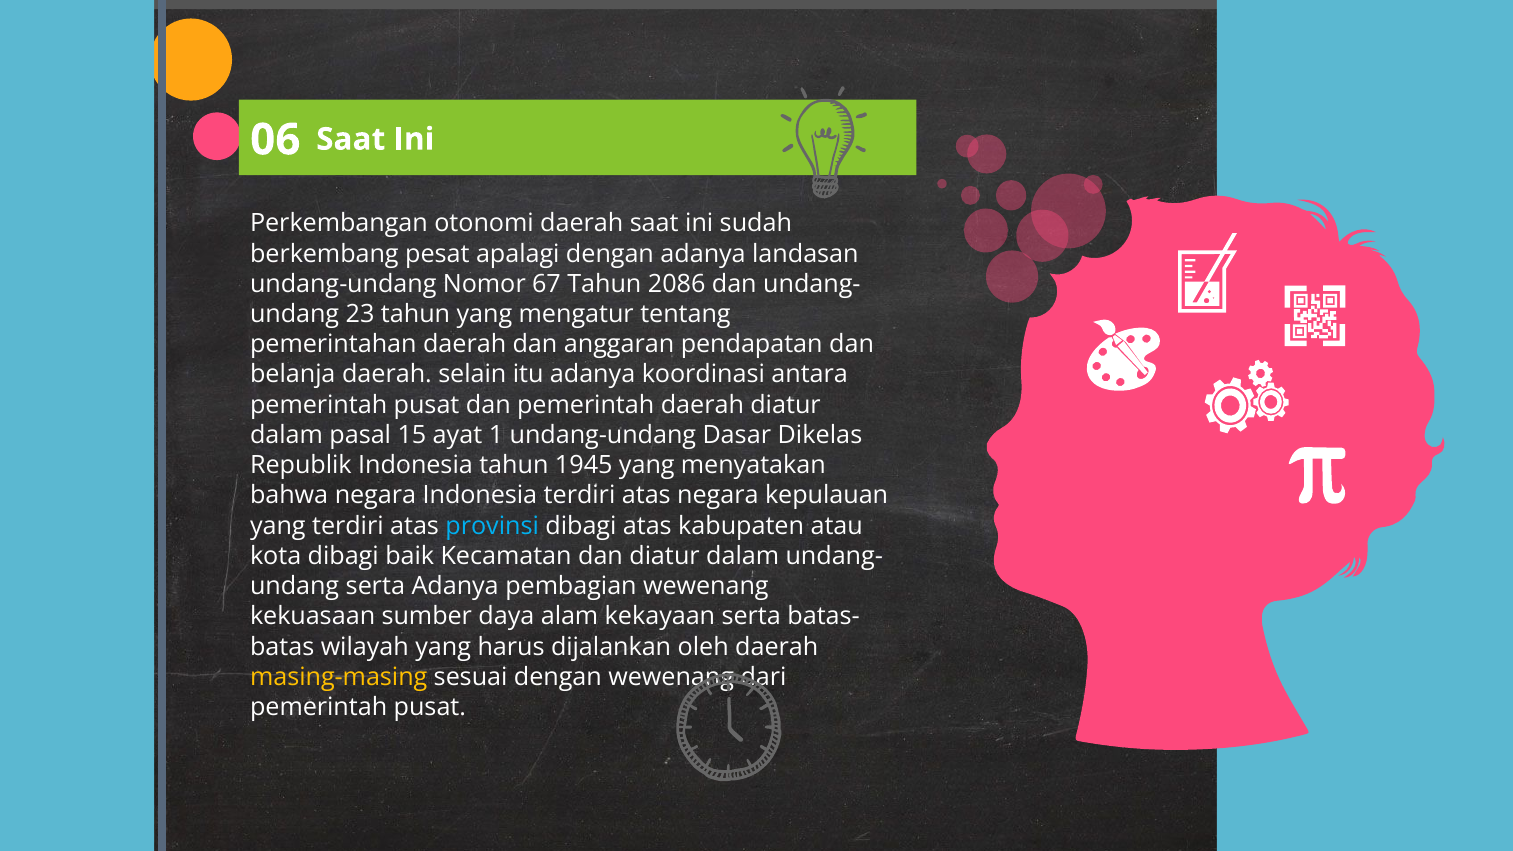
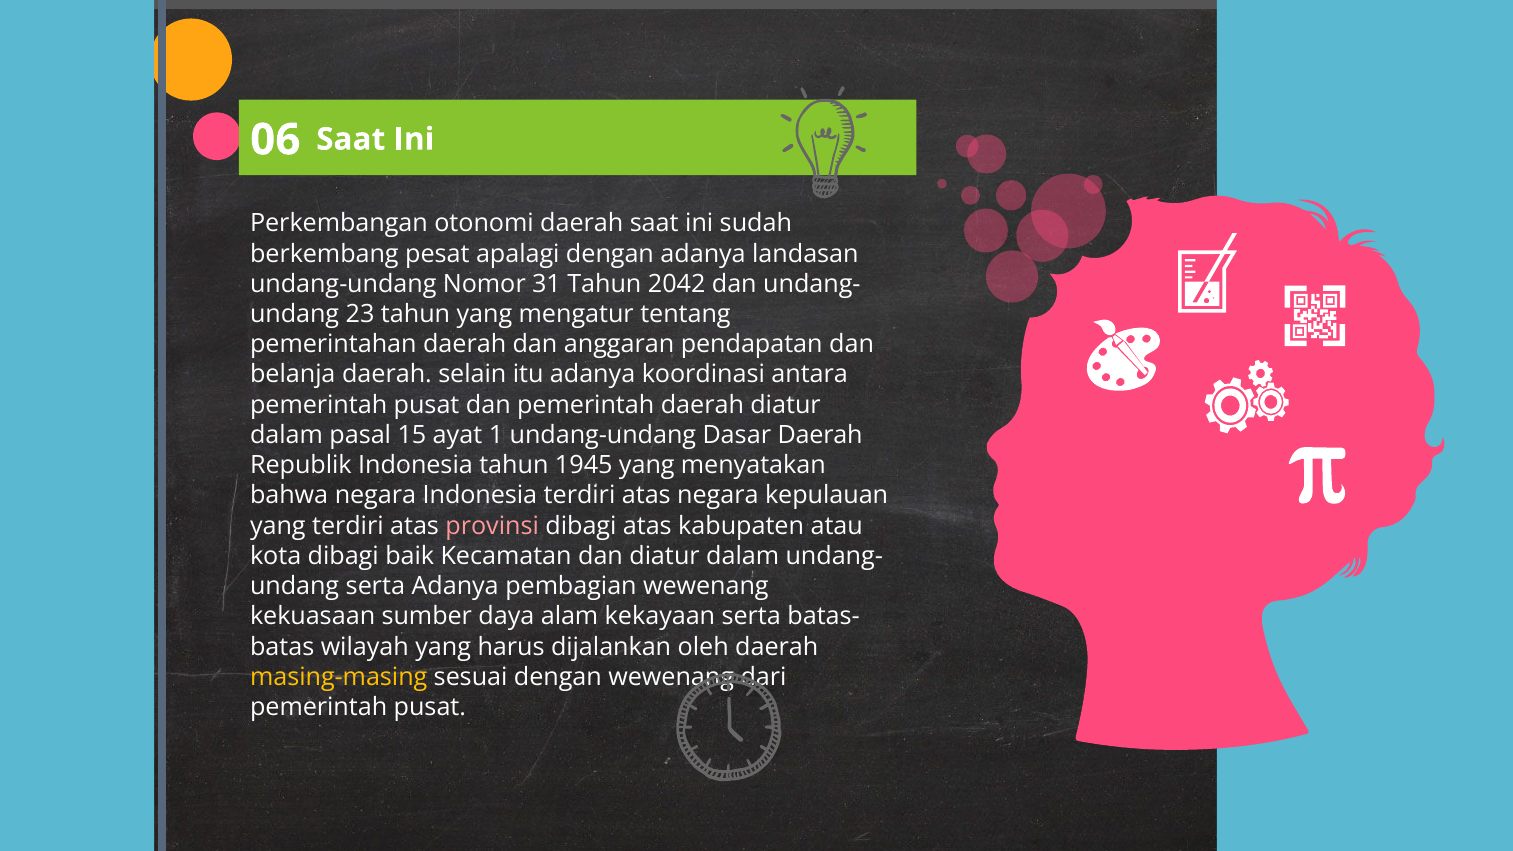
67: 67 -> 31
2086: 2086 -> 2042
Dasar Dikelas: Dikelas -> Daerah
provinsi colour: light blue -> pink
